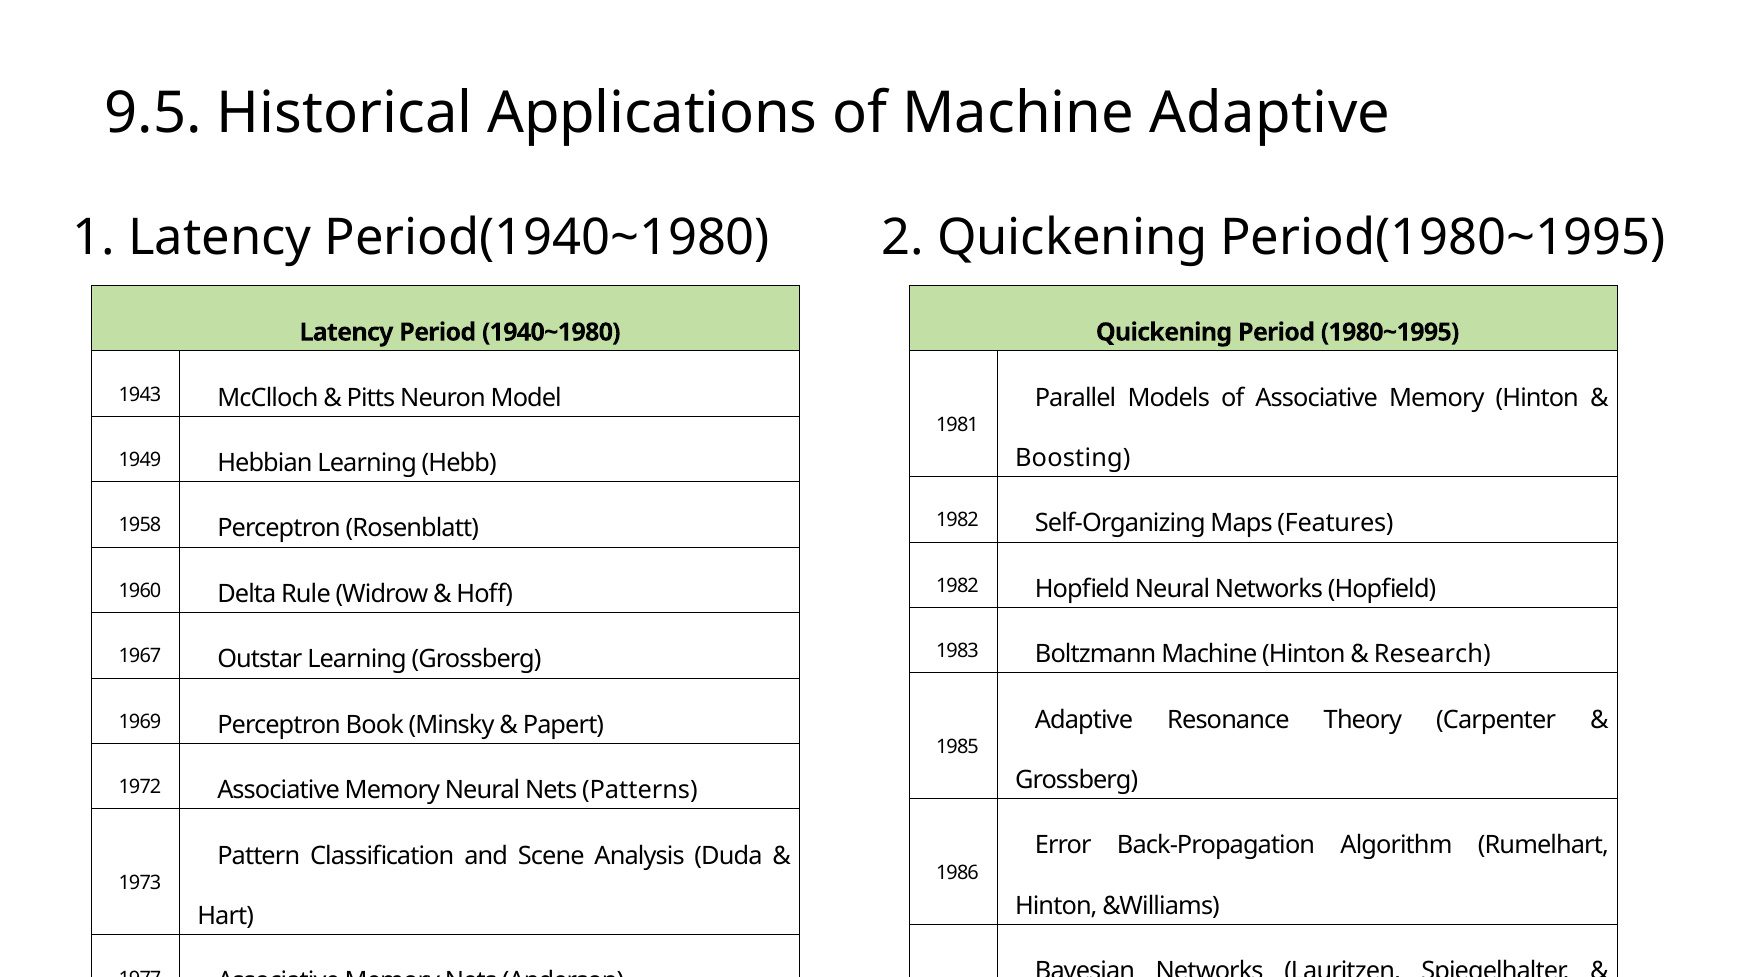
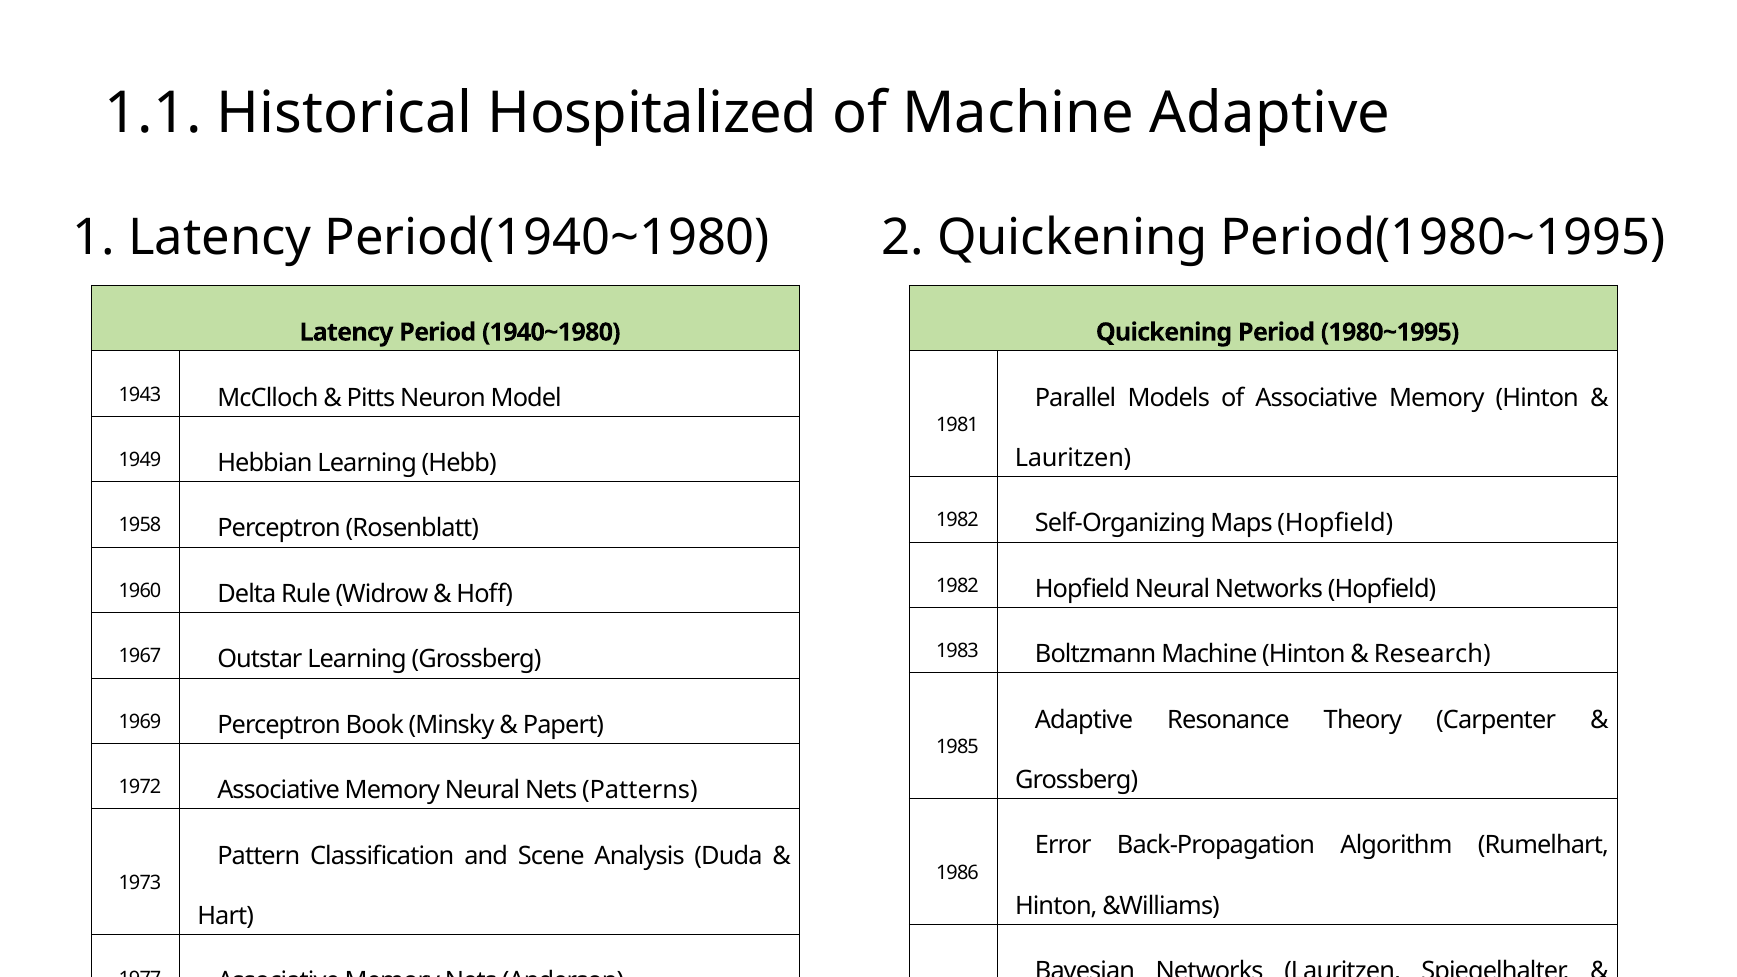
9.5: 9.5 -> 1.1
Applications: Applications -> Hospitalized
Boosting at (1073, 458): Boosting -> Lauritzen
Maps Features: Features -> Hopfield
